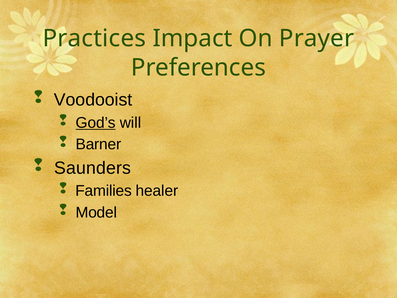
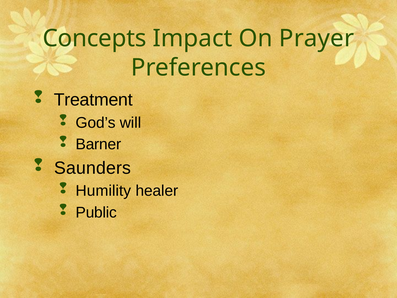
Practices: Practices -> Concepts
Voodooist: Voodooist -> Treatment
God’s underline: present -> none
Families: Families -> Humility
Model: Model -> Public
